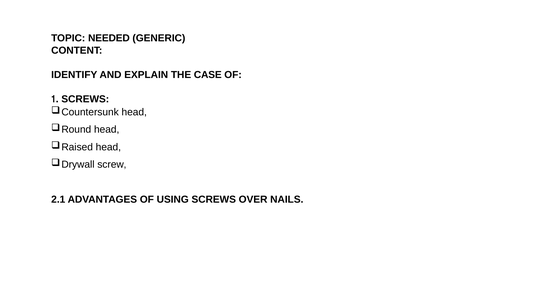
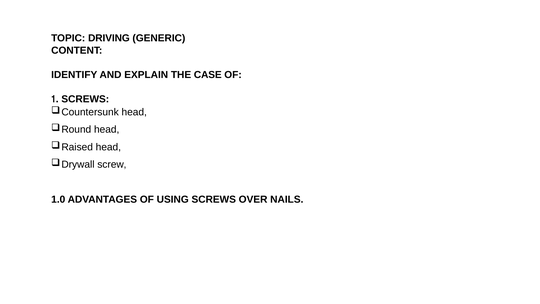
NEEDED: NEEDED -> DRIVING
2.1: 2.1 -> 1.0
